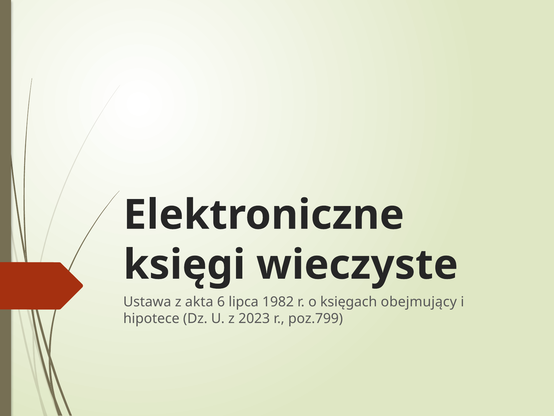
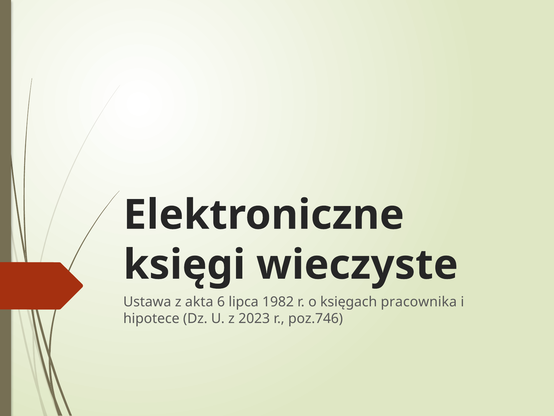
obejmujący: obejmujący -> pracownika
poz.799: poz.799 -> poz.746
